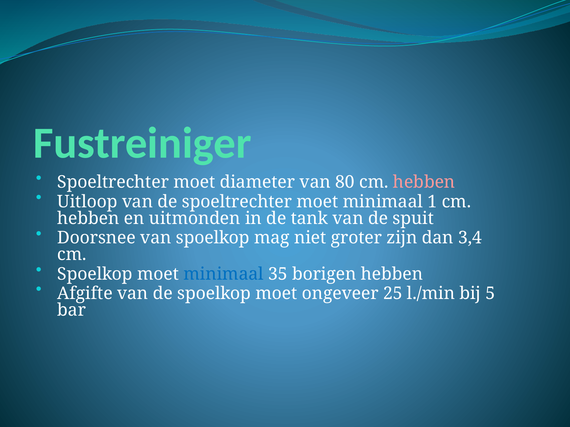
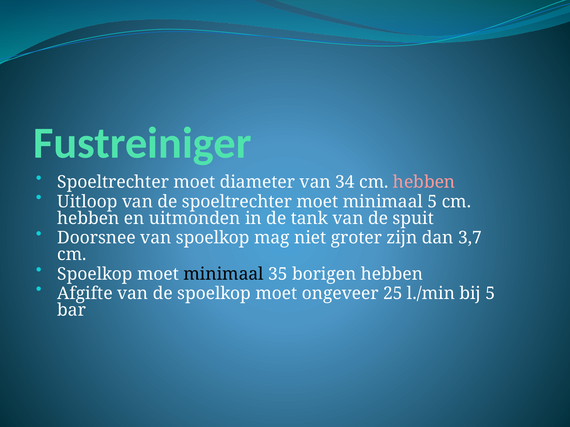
80: 80 -> 34
minimaal 1: 1 -> 5
3,4: 3,4 -> 3,7
minimaal at (224, 274) colour: blue -> black
